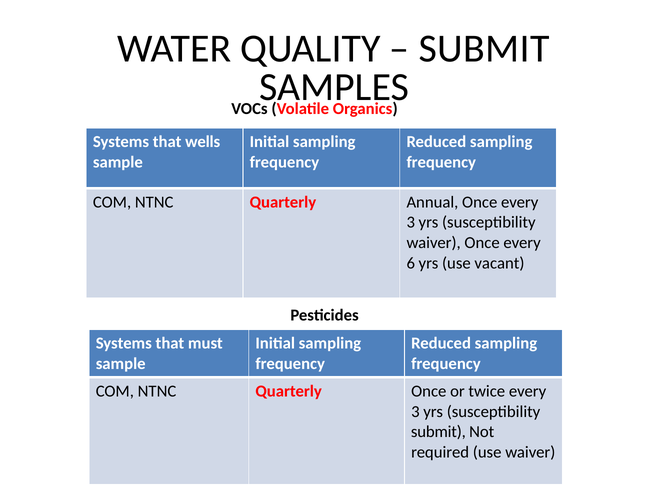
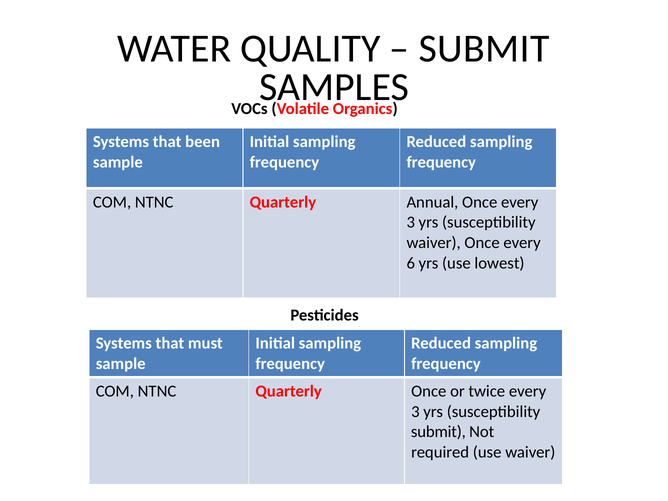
wells: wells -> been
vacant: vacant -> lowest
